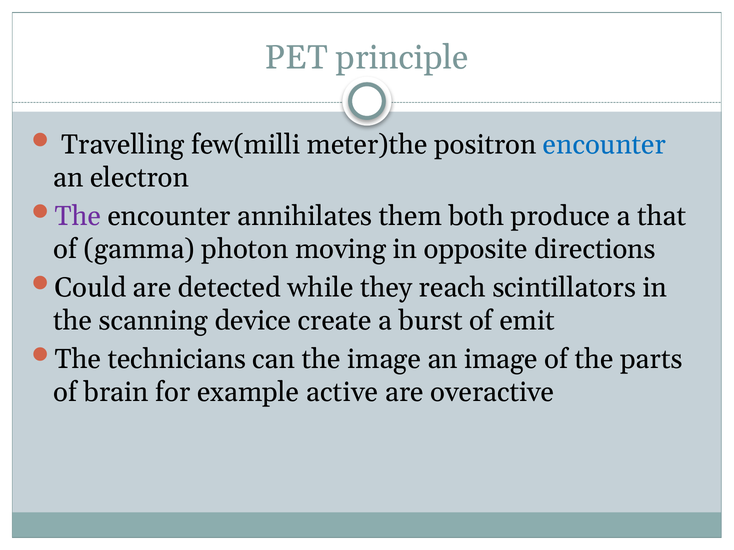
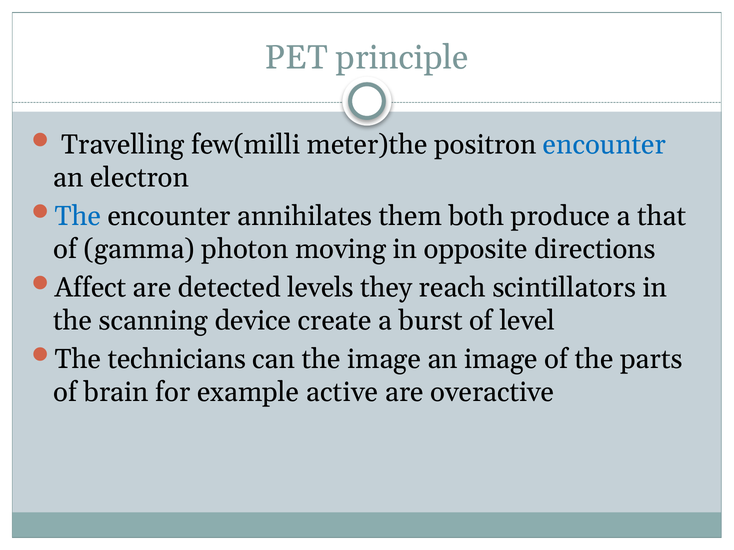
The at (78, 216) colour: purple -> blue
Could: Could -> Affect
while: while -> levels
emit: emit -> level
